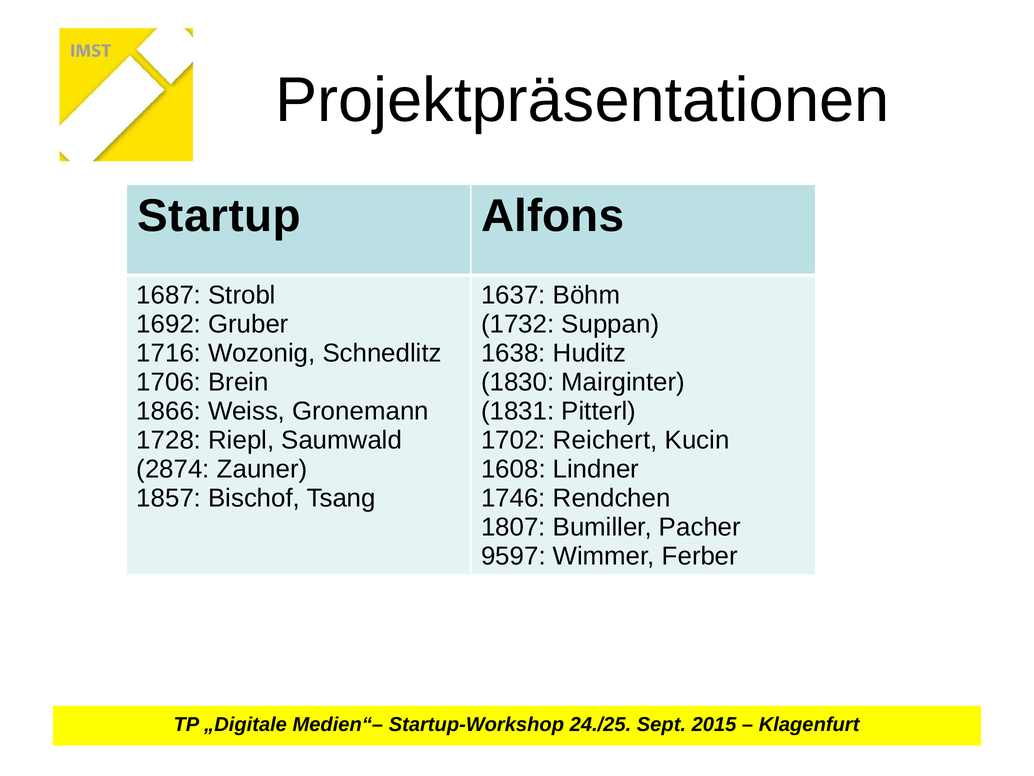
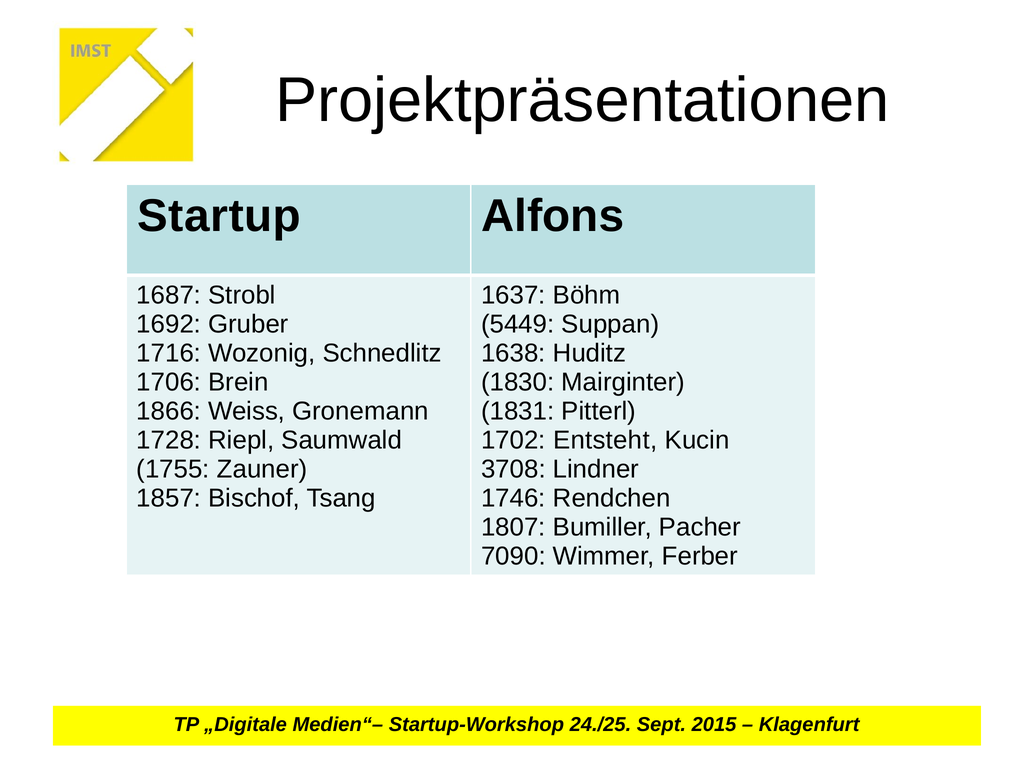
1732: 1732 -> 5449
Reichert: Reichert -> Entsteht
2874: 2874 -> 1755
1608: 1608 -> 3708
9597: 9597 -> 7090
